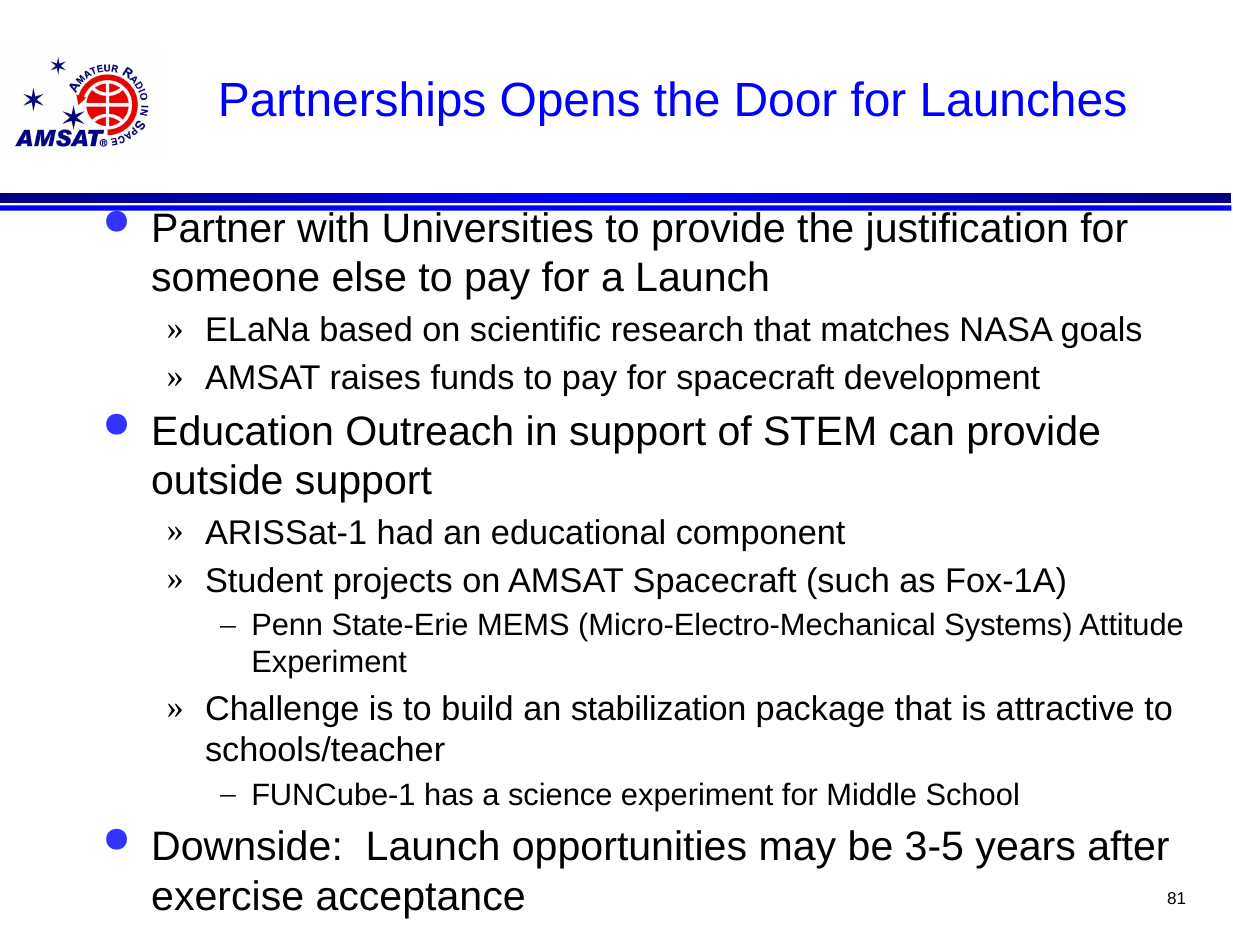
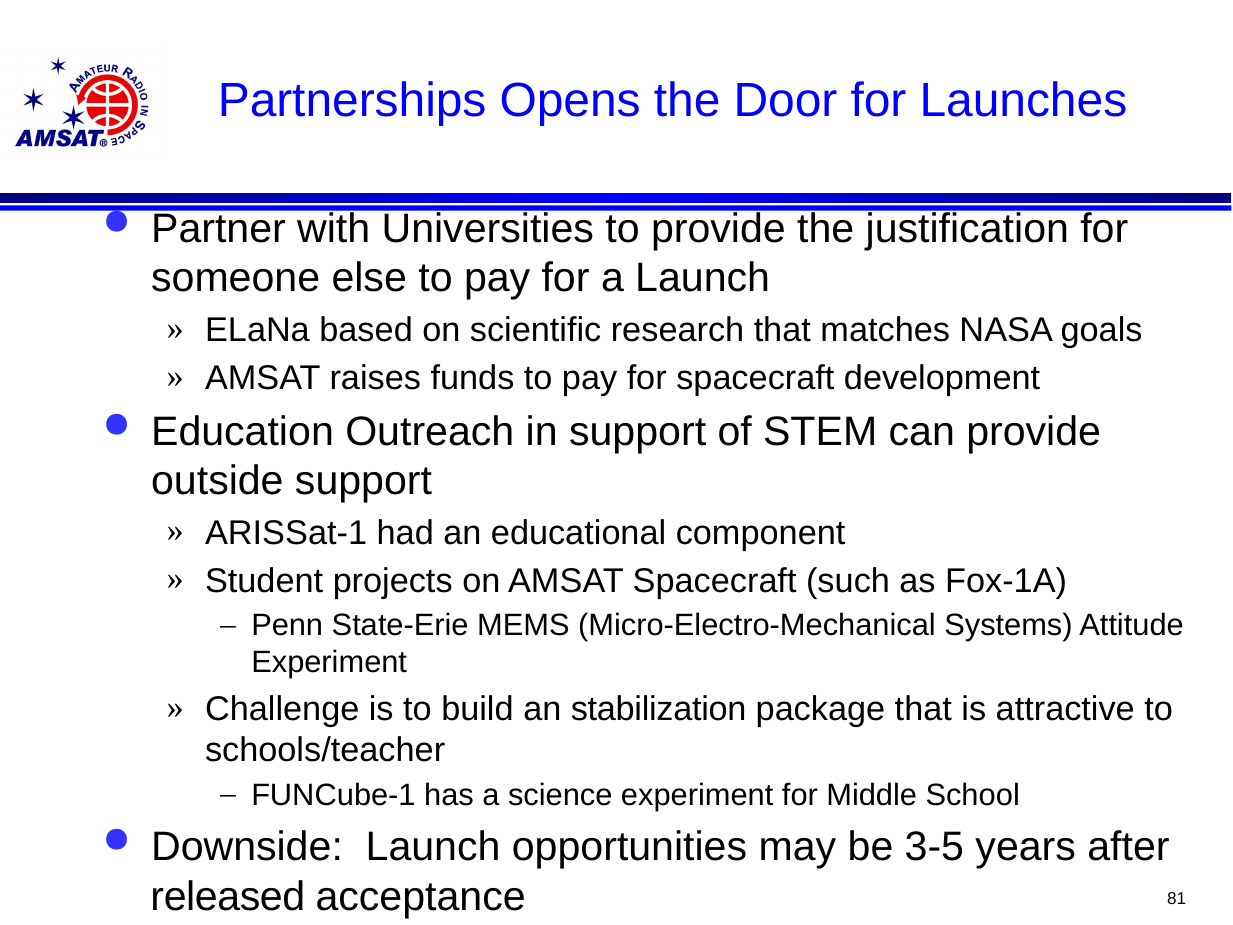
exercise: exercise -> released
